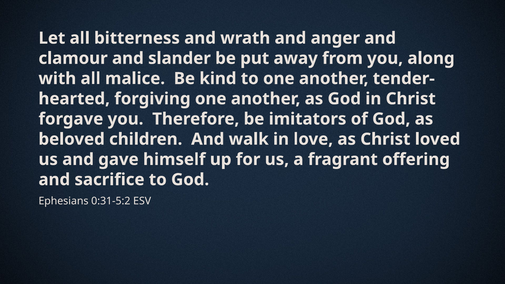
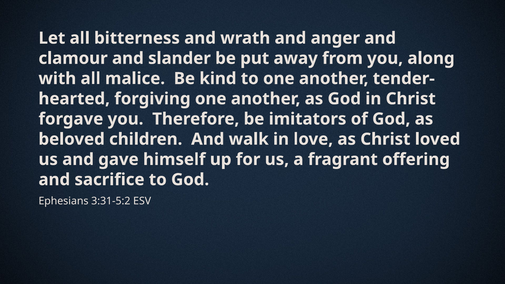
0:31-5:2: 0:31-5:2 -> 3:31-5:2
